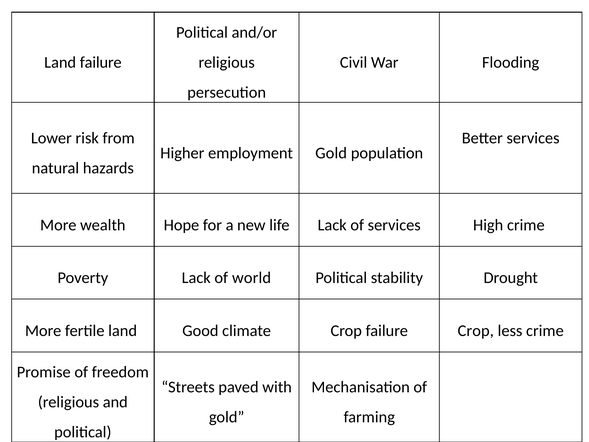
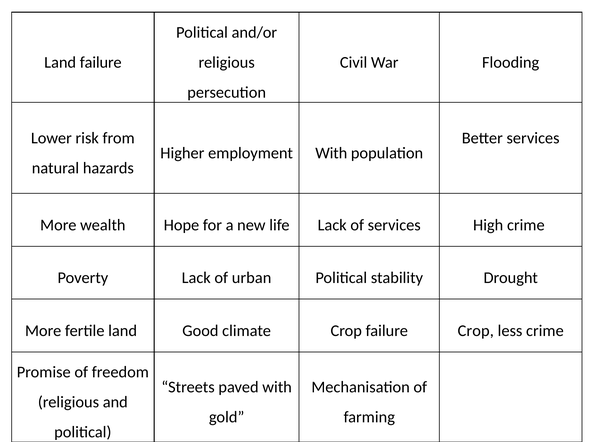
employment Gold: Gold -> With
world: world -> urban
